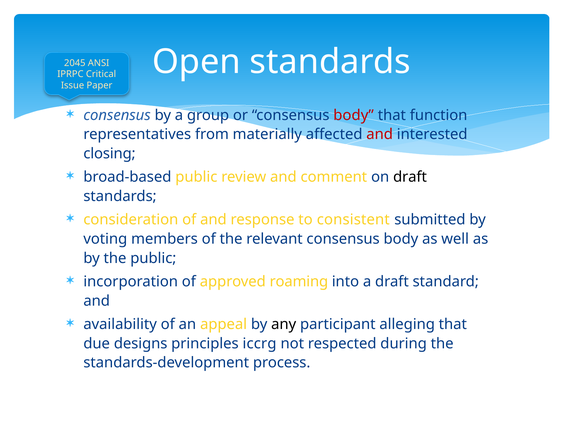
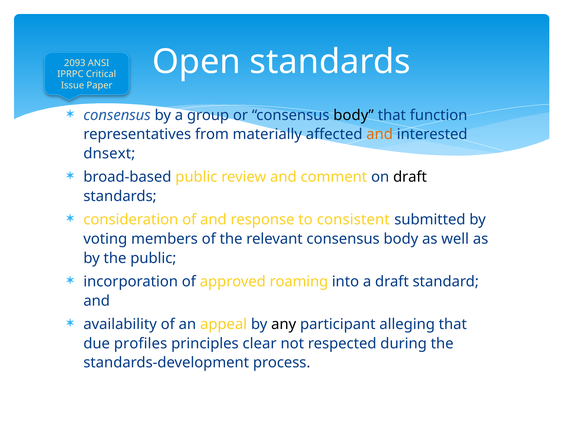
2045: 2045 -> 2093
body at (354, 115) colour: red -> black
and at (380, 134) colour: red -> orange
closing: closing -> dnsext
designs: designs -> profiles
iccrg: iccrg -> clear
